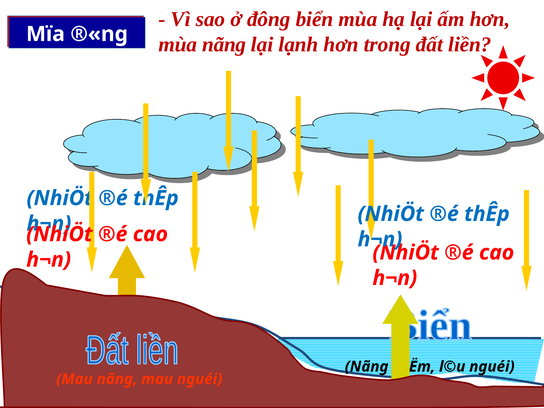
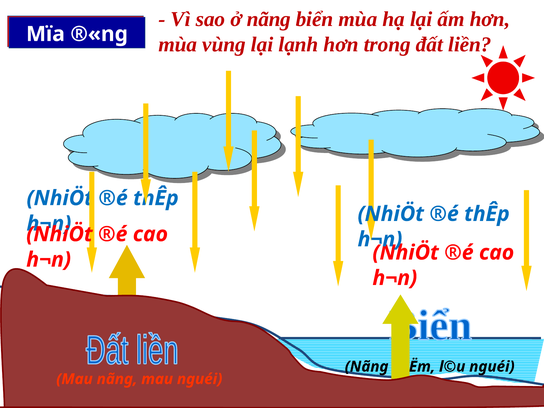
ở đông: đông -> nãng
mùa nãng: nãng -> vùng
